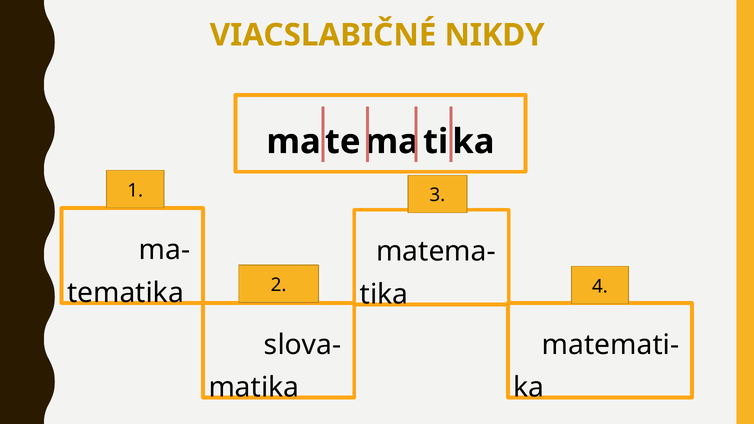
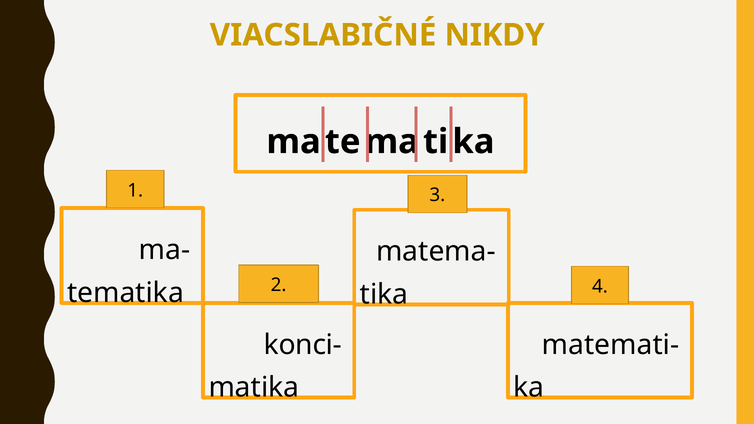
slova-: slova- -> konci-
